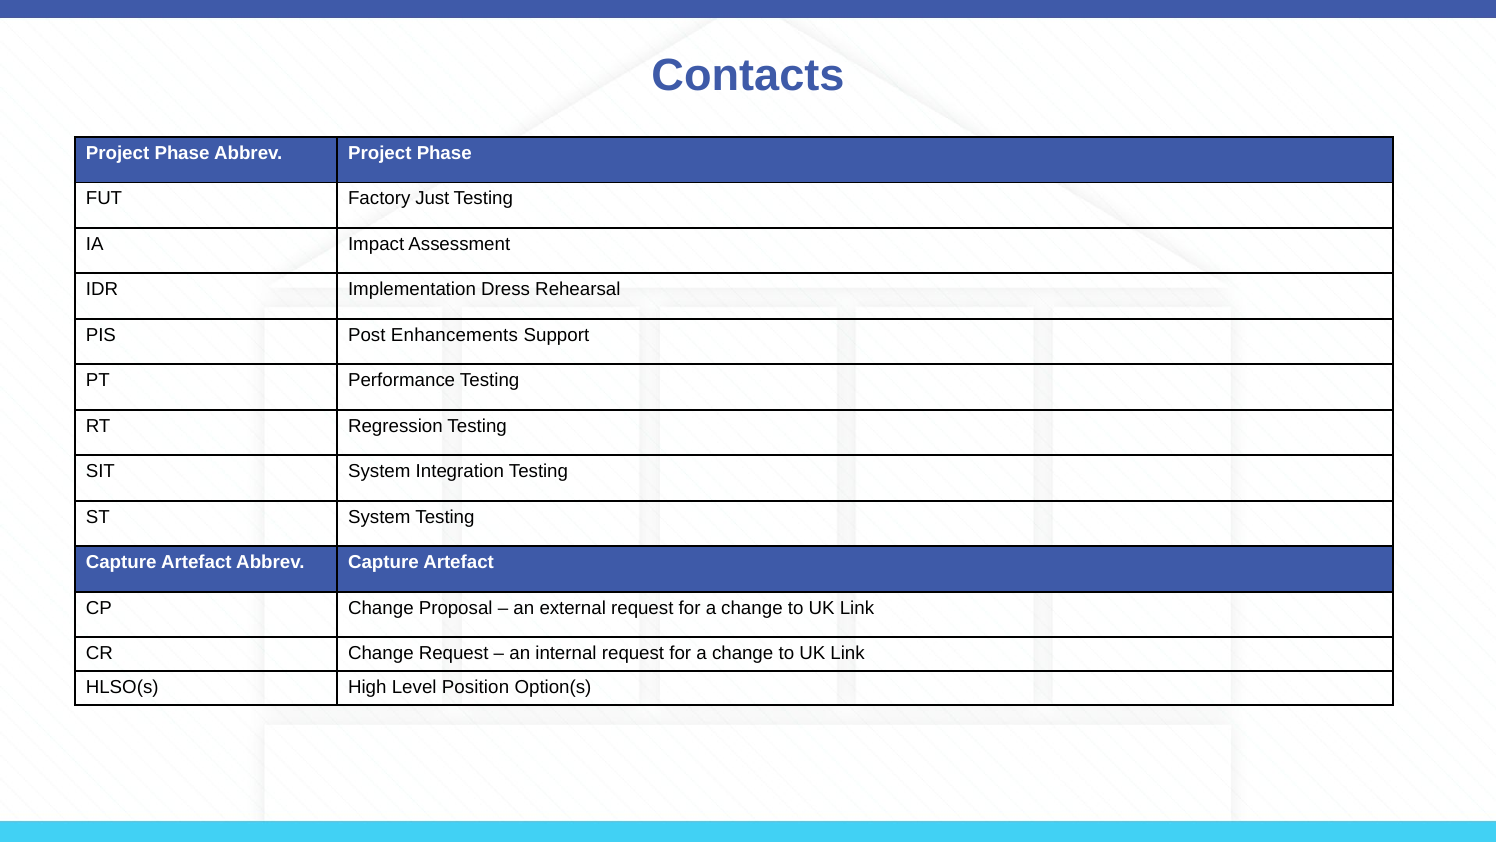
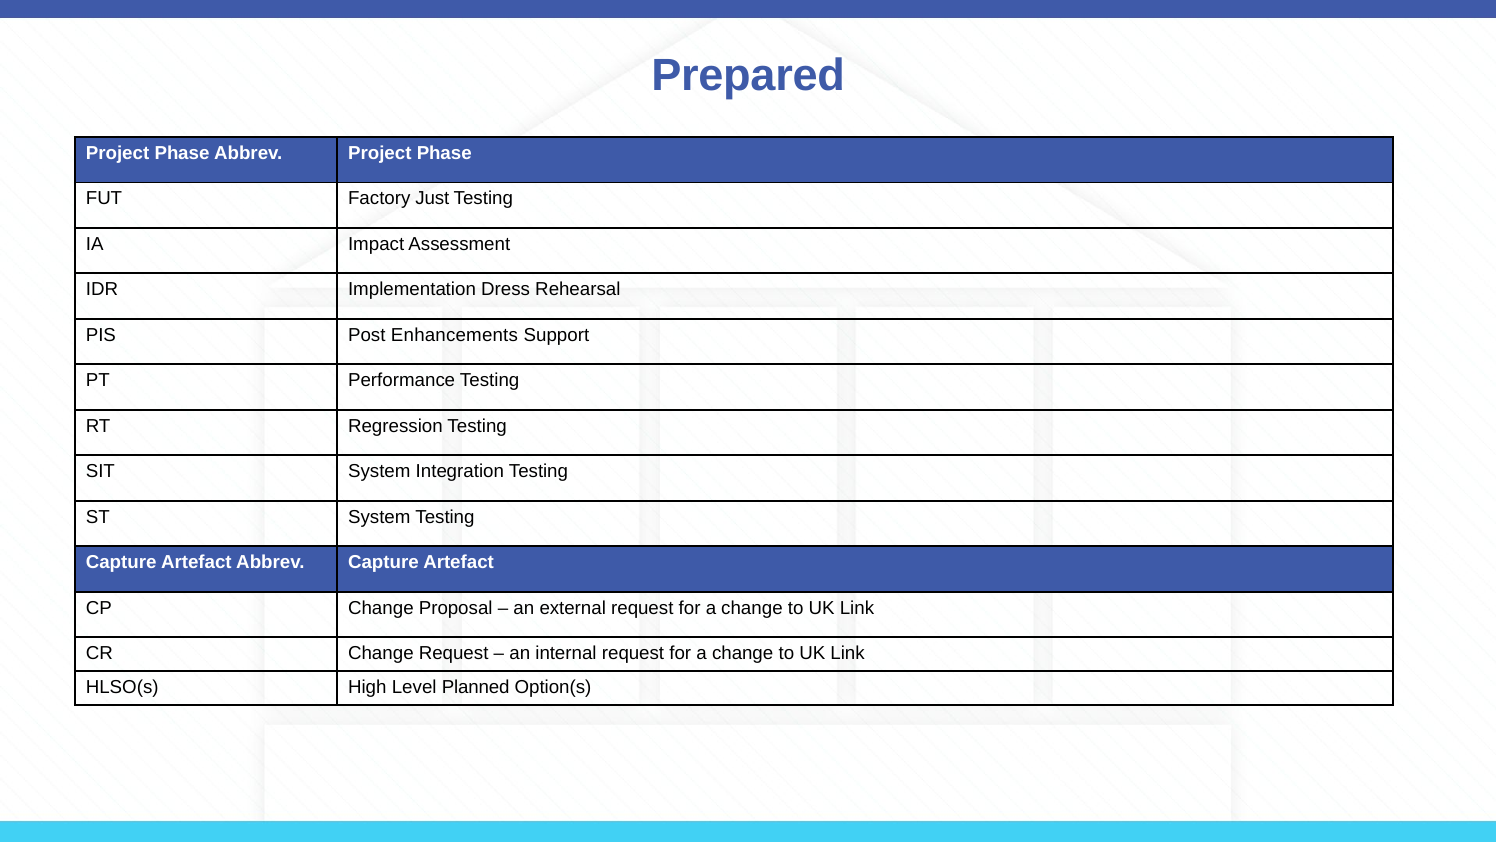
Contacts: Contacts -> Prepared
Position: Position -> Planned
